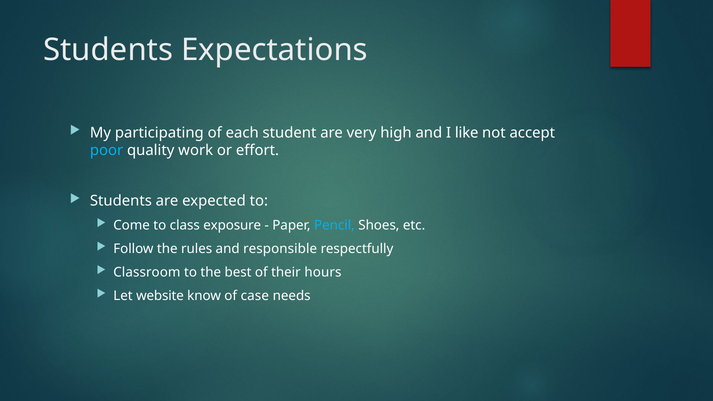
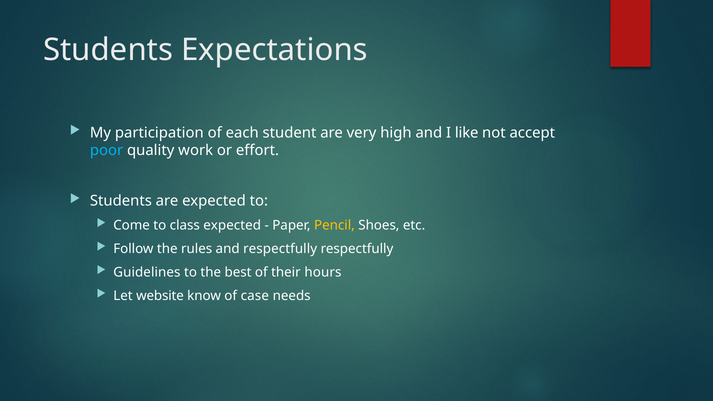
participating: participating -> participation
class exposure: exposure -> expected
Pencil colour: light blue -> yellow
and responsible: responsible -> respectfully
Classroom: Classroom -> Guidelines
